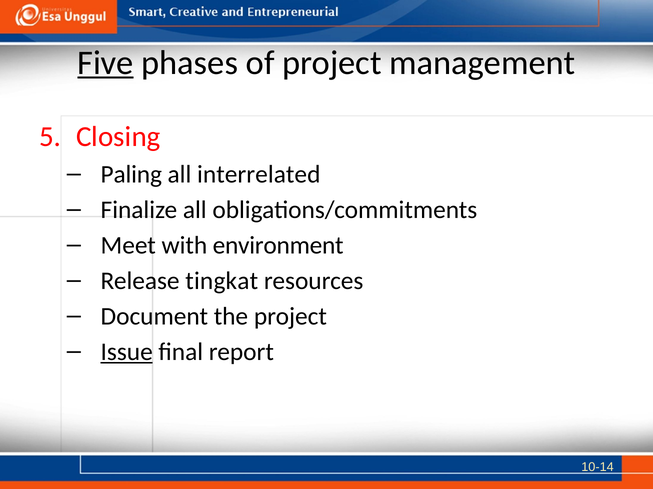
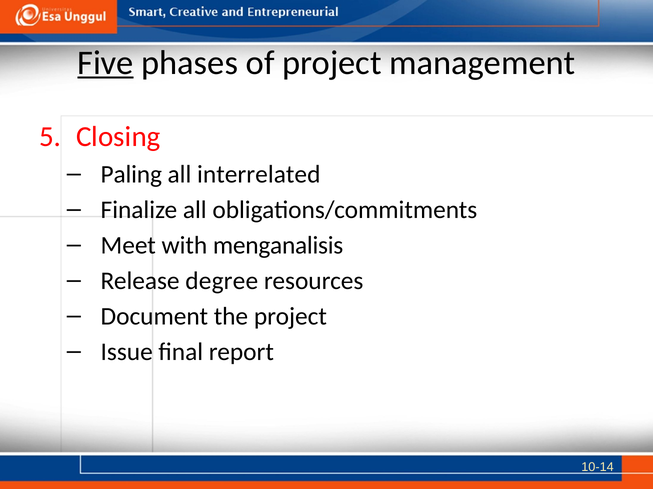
environment: environment -> menganalisis
tingkat: tingkat -> degree
Issue underline: present -> none
